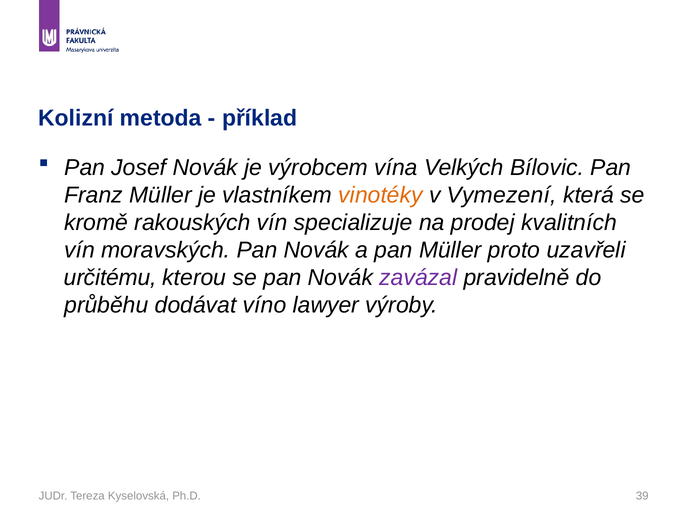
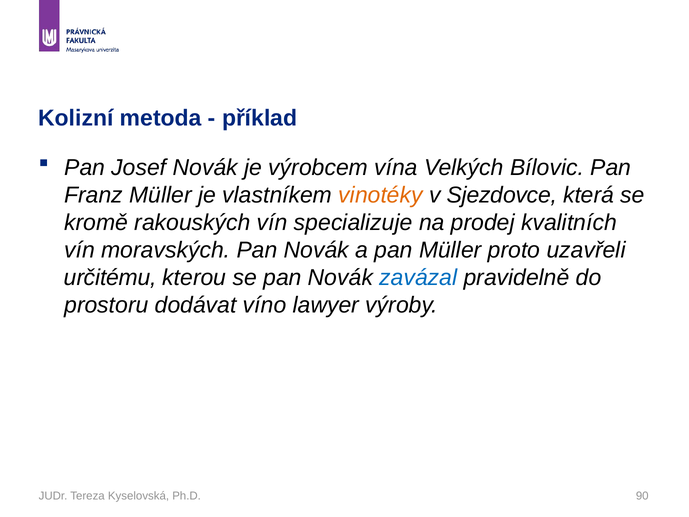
Vymezení: Vymezení -> Sjezdovce
zavázal colour: purple -> blue
průběhu: průběhu -> prostoru
39: 39 -> 90
